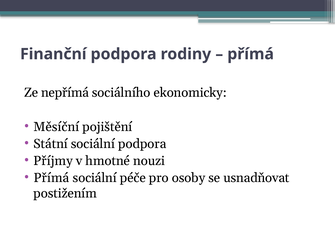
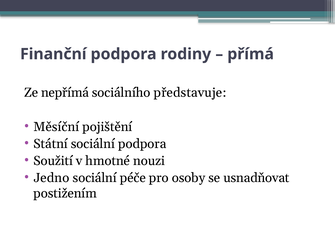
ekonomicky: ekonomicky -> představuje
Příjmy: Příjmy -> Soužití
Přímá at (51, 178): Přímá -> Jedno
